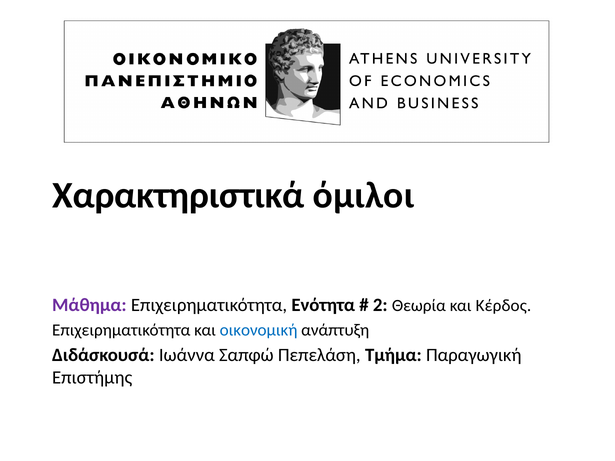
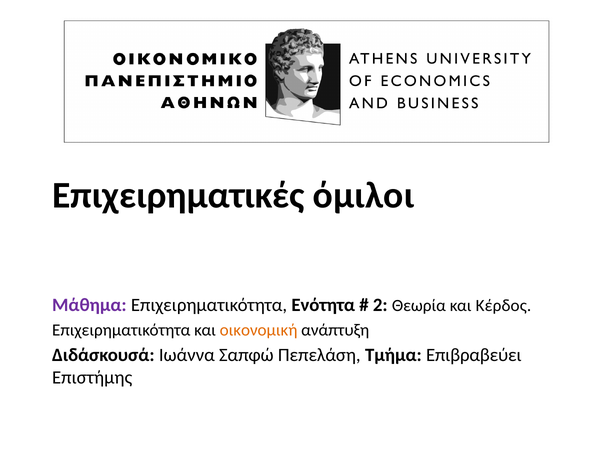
Χαρακτηριστικά: Χαρακτηριστικά -> Επιχειρηματικές
οικονομική colour: blue -> orange
Παραγωγική: Παραγωγική -> Επιβραβεύει
